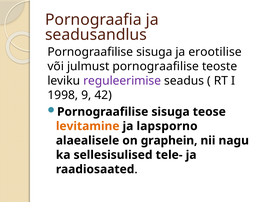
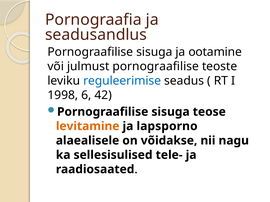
erootilise: erootilise -> ootamine
reguleerimise colour: purple -> blue
9: 9 -> 6
graphein: graphein -> võidakse
